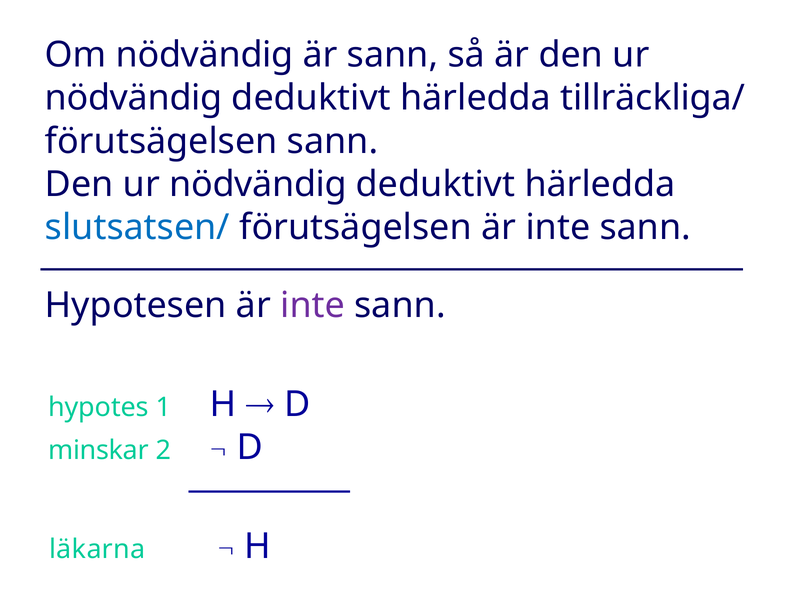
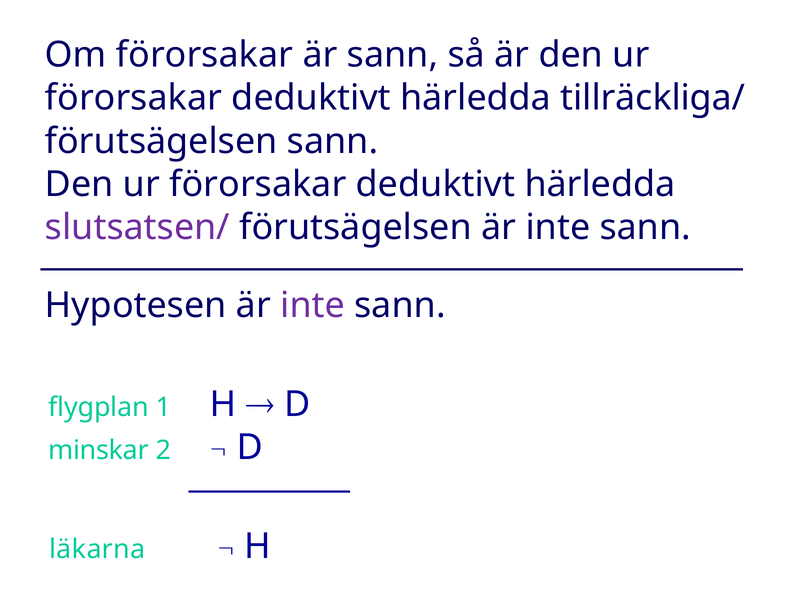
Om nödvändig: nödvändig -> förorsakar
nödvändig at (134, 98): nödvändig -> förorsakar
nödvändig at (258, 184): nödvändig -> förorsakar
slutsatsen/ colour: blue -> purple
hypotes: hypotes -> flygplan
